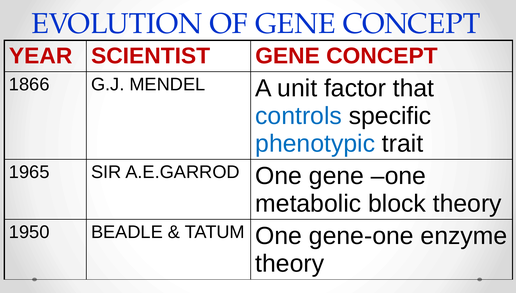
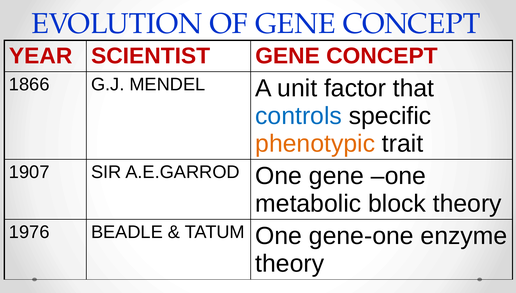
phenotypic colour: blue -> orange
1965: 1965 -> 1907
1950: 1950 -> 1976
